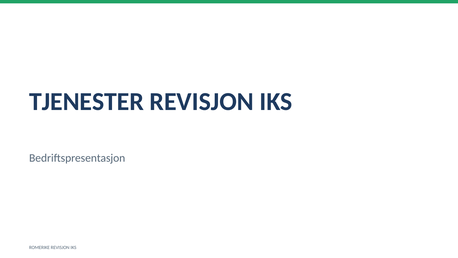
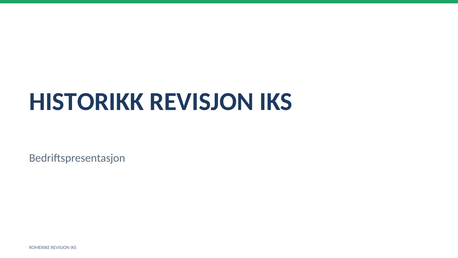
TJENESTER: TJENESTER -> HISTORIKK
